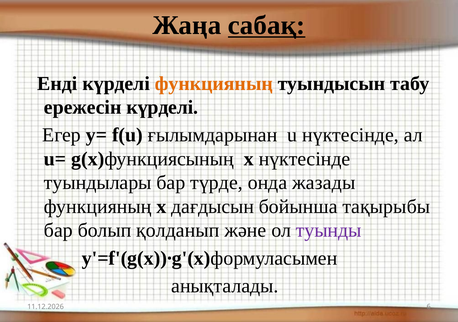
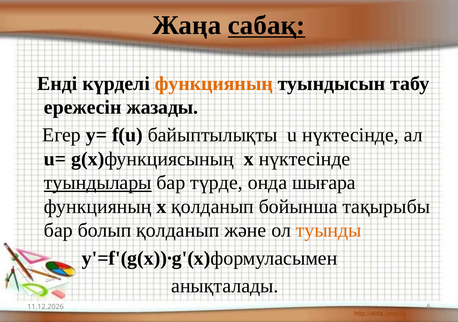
ережесін күрделі: күрделі -> жазады
ғылымдарынан: ғылымдарынан -> байыптылықты
туындылары underline: none -> present
жазады: жазады -> шығара
х дағдысын: дағдысын -> қолданып
туынды colour: purple -> orange
